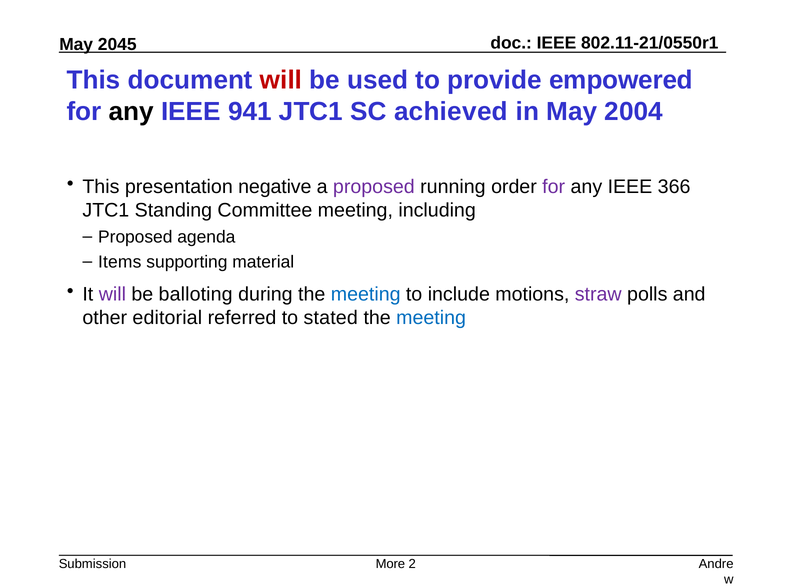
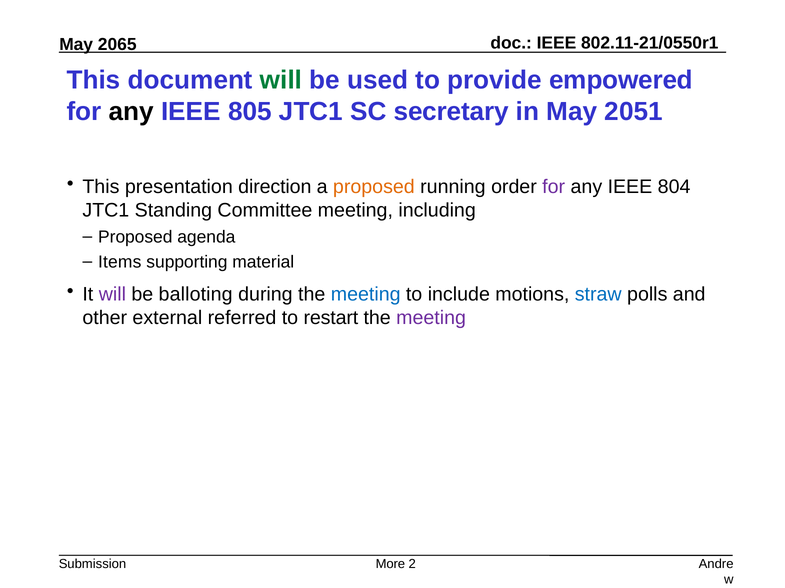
2045: 2045 -> 2065
will at (281, 80) colour: red -> green
941: 941 -> 805
achieved: achieved -> secretary
2004: 2004 -> 2051
negative: negative -> direction
proposed at (374, 187) colour: purple -> orange
366: 366 -> 804
straw colour: purple -> blue
editorial: editorial -> external
stated: stated -> restart
meeting at (431, 318) colour: blue -> purple
